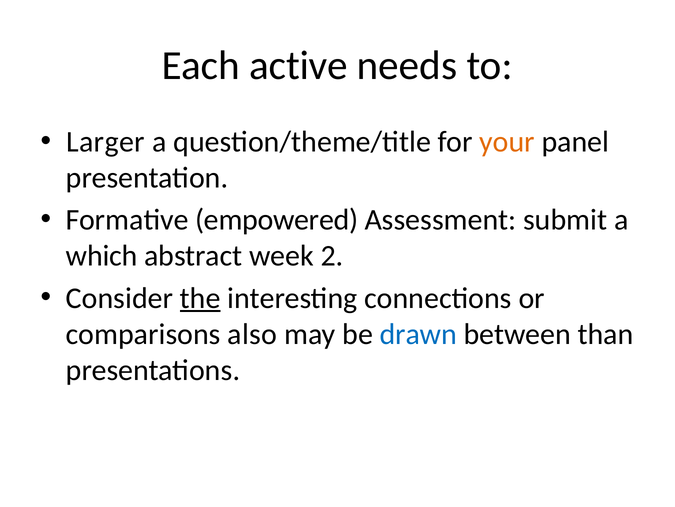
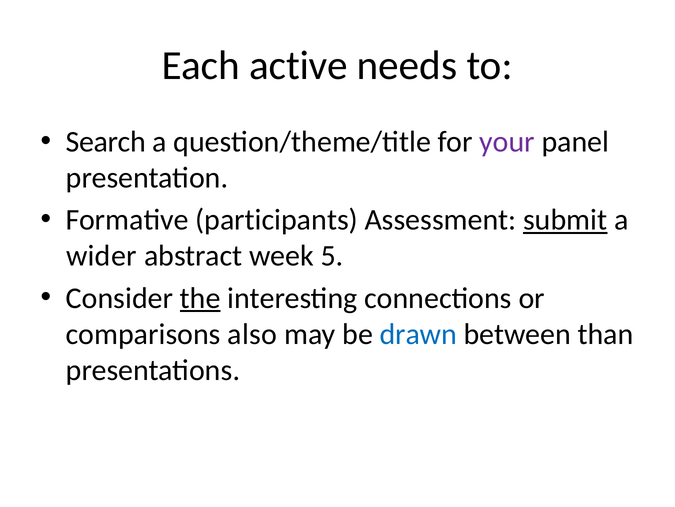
Larger: Larger -> Search
your colour: orange -> purple
empowered: empowered -> participants
submit underline: none -> present
which: which -> wider
2: 2 -> 5
